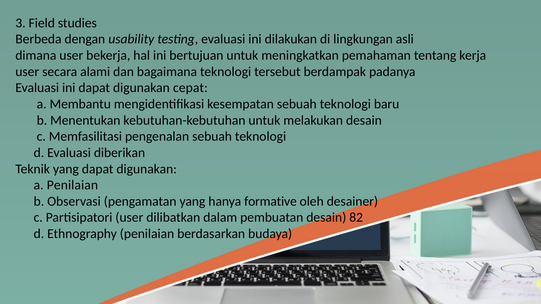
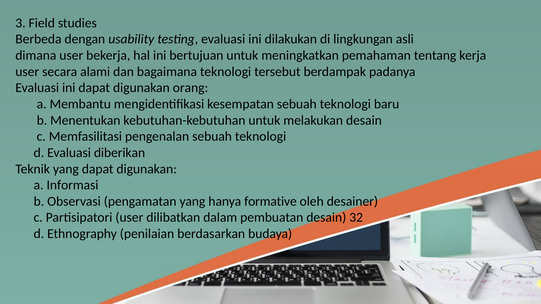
cepat: cepat -> orang
a Penilaian: Penilaian -> Informasi
82: 82 -> 32
